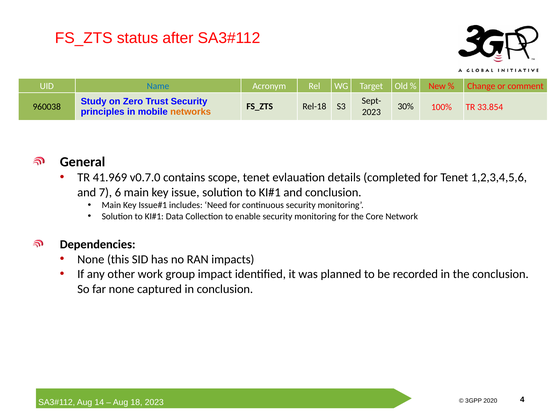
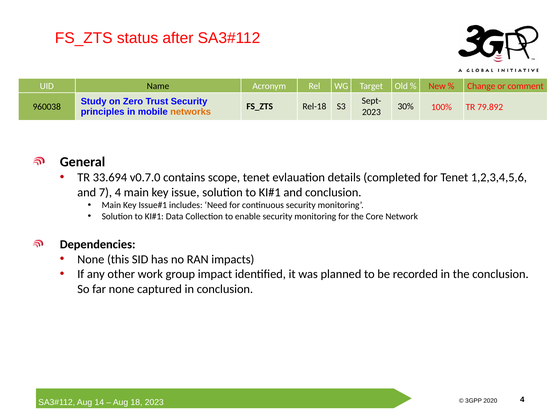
Name colour: blue -> black
33.854: 33.854 -> 79.892
41.969: 41.969 -> 33.694
7 6: 6 -> 4
